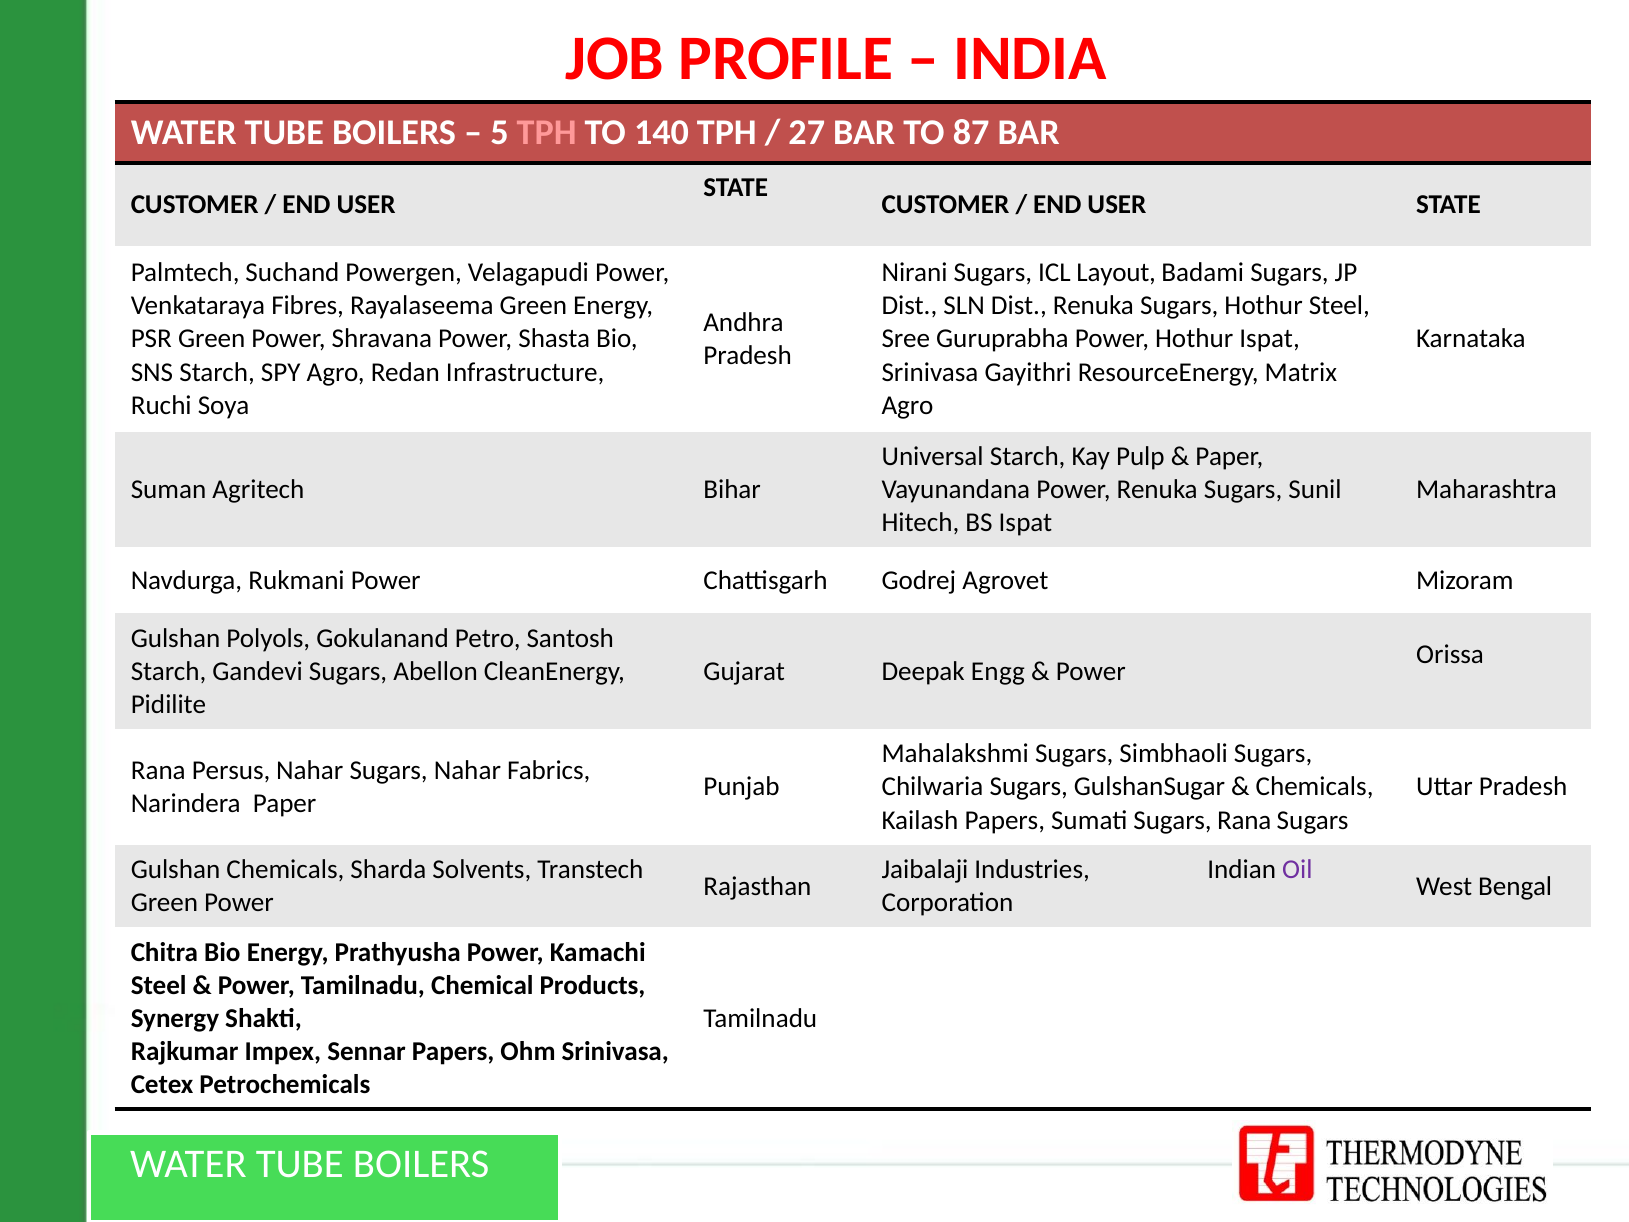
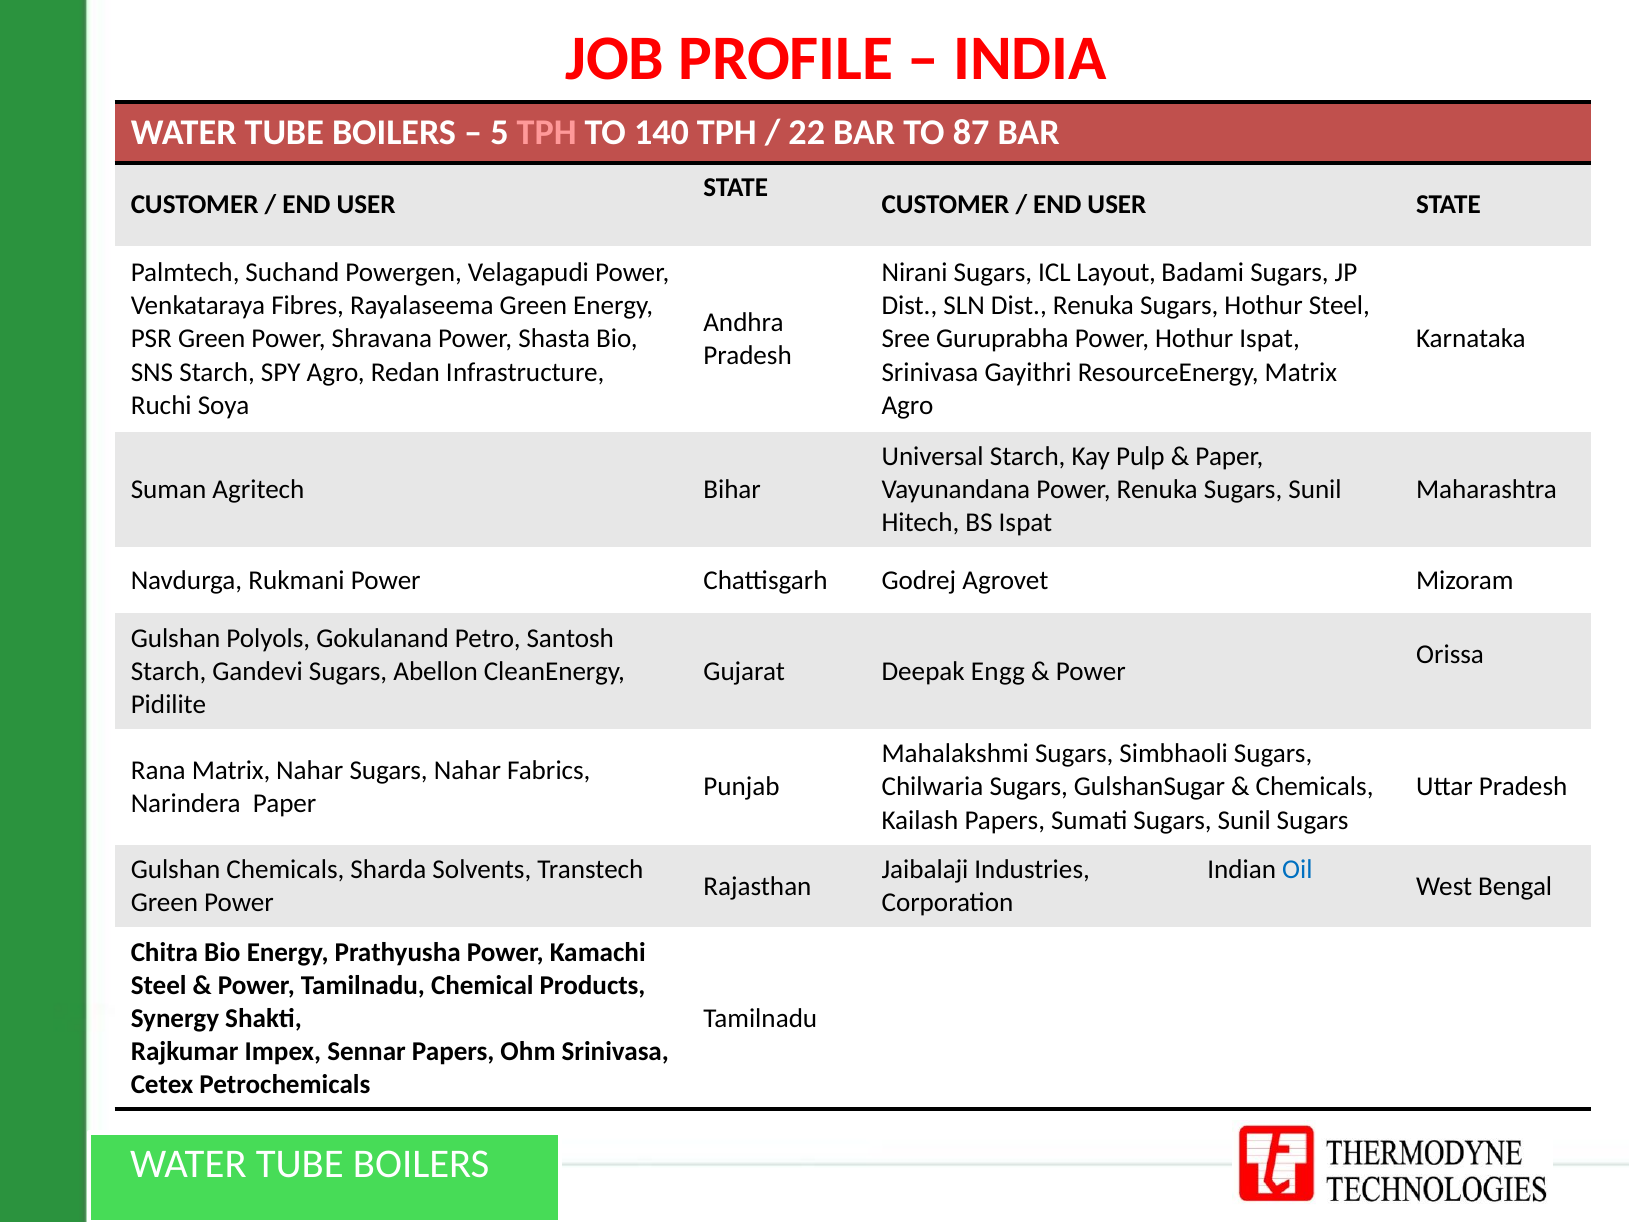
27: 27 -> 22
Rana Persus: Persus -> Matrix
Sumati Sugars Rana: Rana -> Sunil
Oil colour: purple -> blue
